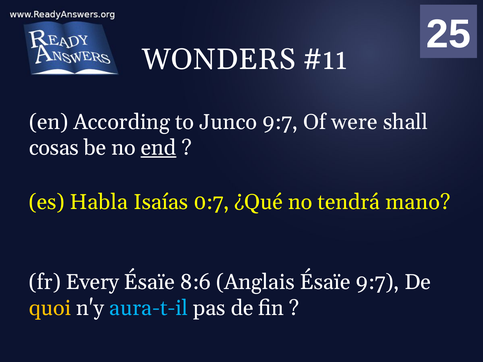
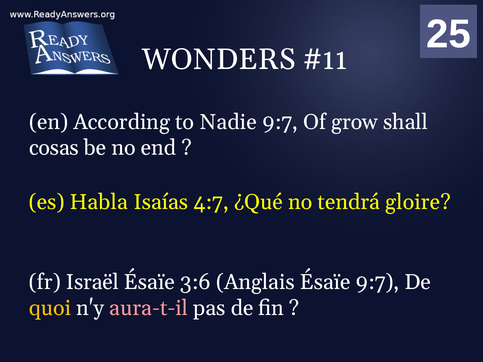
Junco: Junco -> Nadie
were: were -> grow
end underline: present -> none
0:7: 0:7 -> 4:7
mano: mano -> gloire
Every: Every -> Israël
8:6: 8:6 -> 3:6
aura-t-il colour: light blue -> pink
